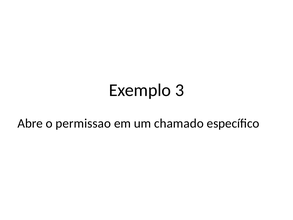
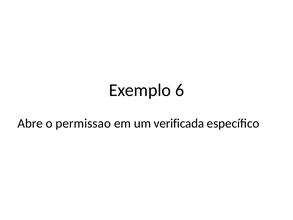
3: 3 -> 6
chamado: chamado -> verificada
